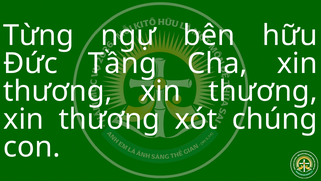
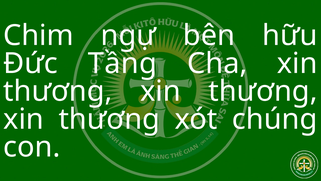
Từng: Từng -> Chim
